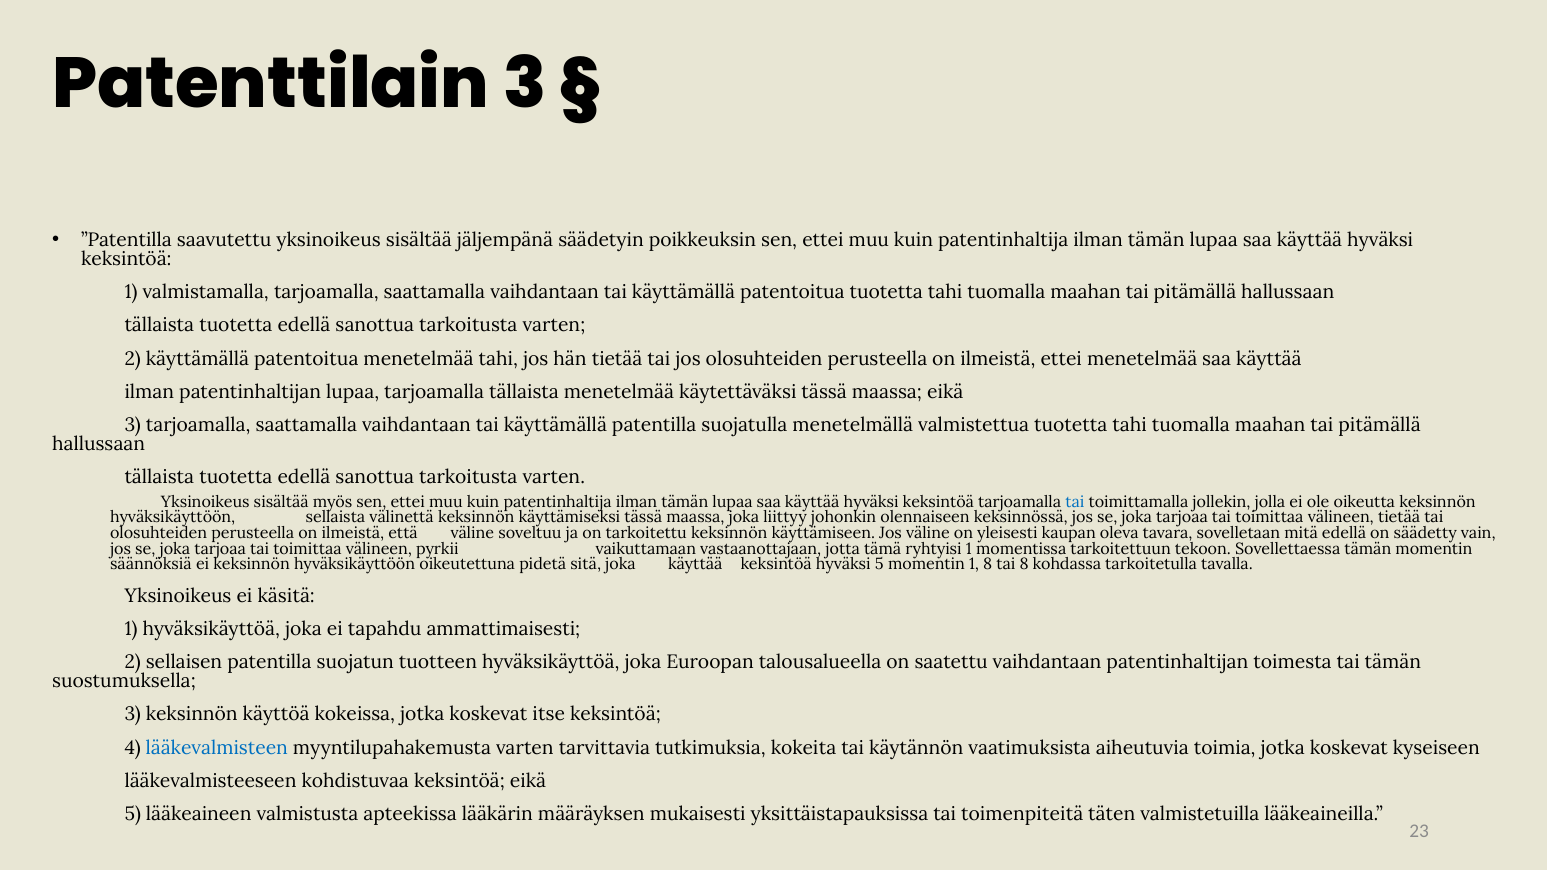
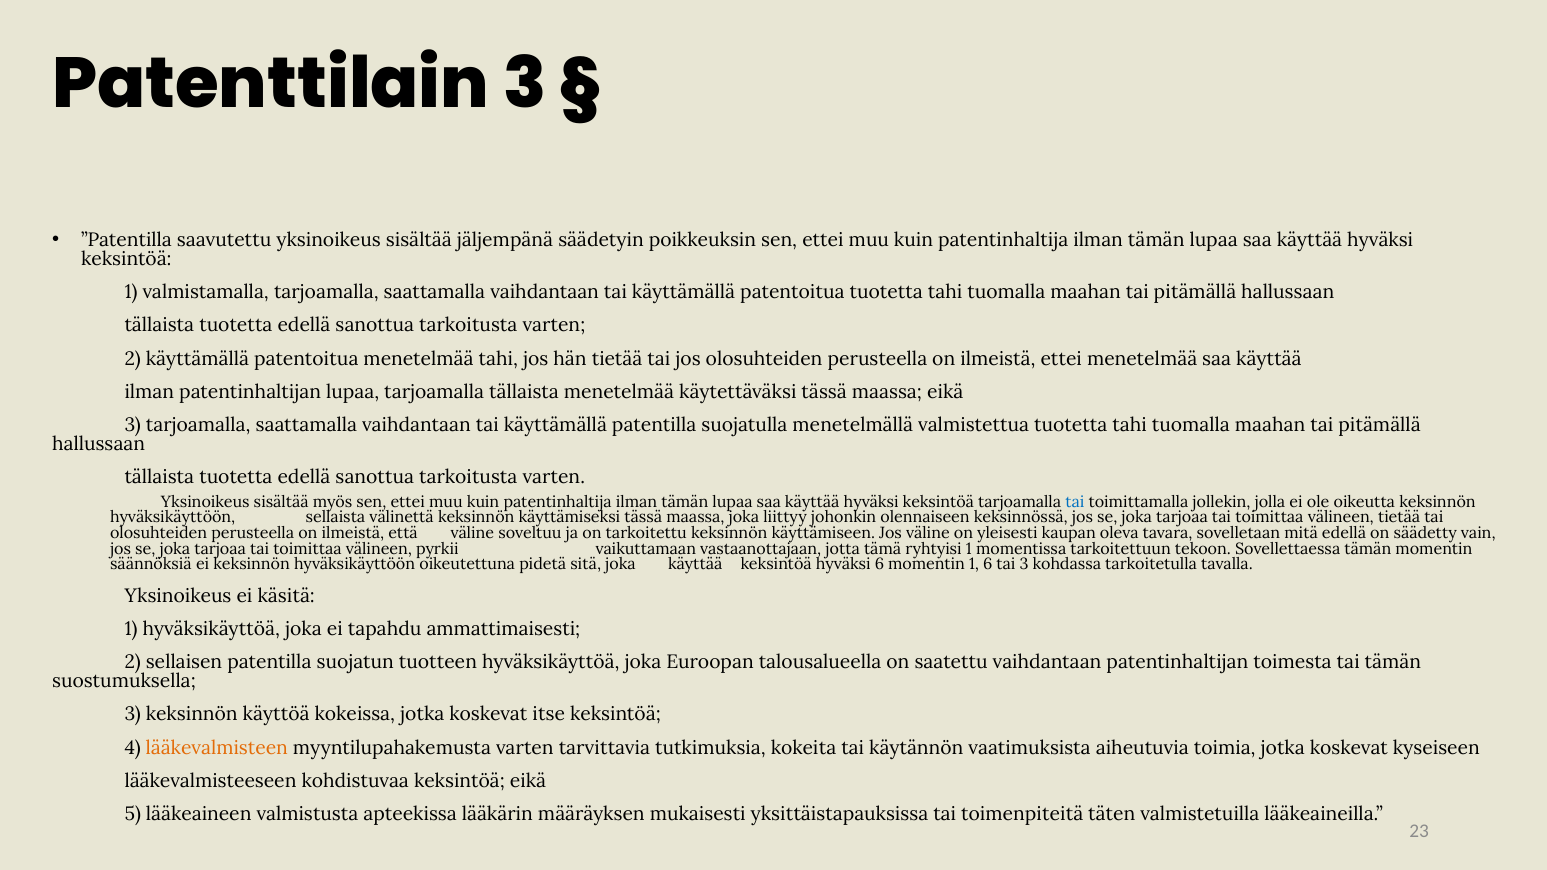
hyväksi 5: 5 -> 6
1 8: 8 -> 6
tai 8: 8 -> 3
lääkevalmisteen colour: blue -> orange
